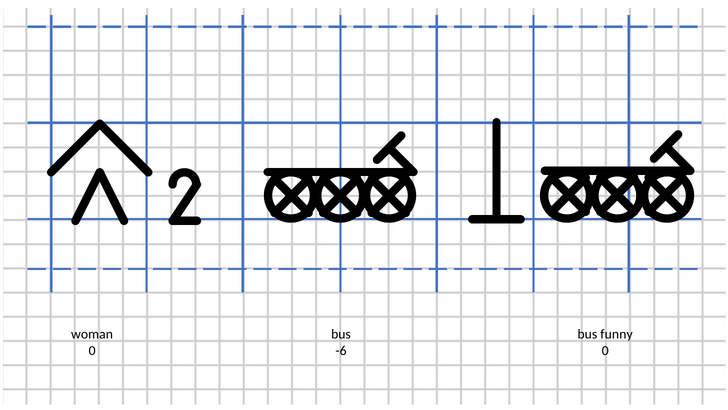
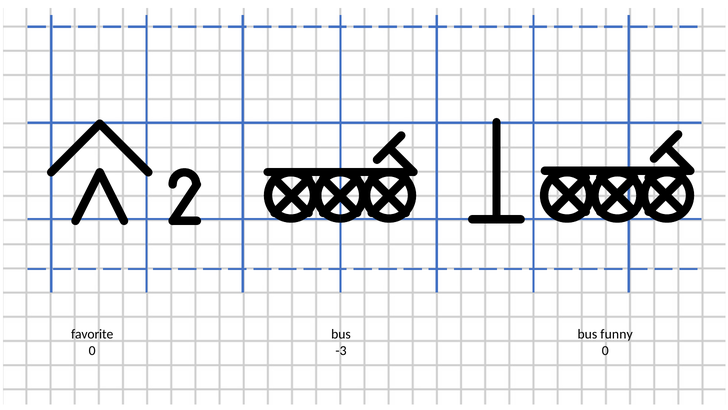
woman: woman -> favorite
-6: -6 -> -3
